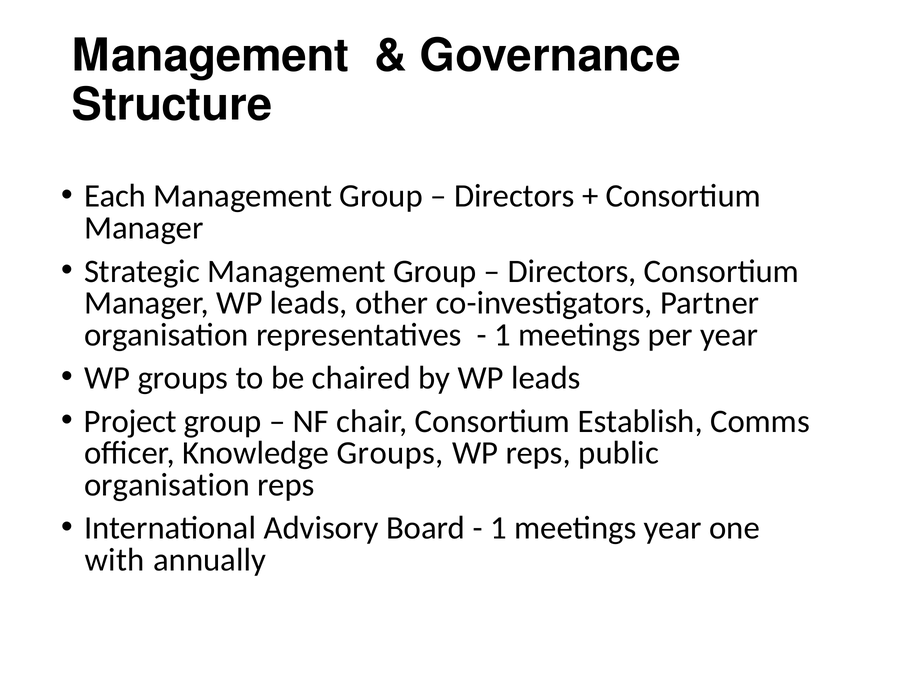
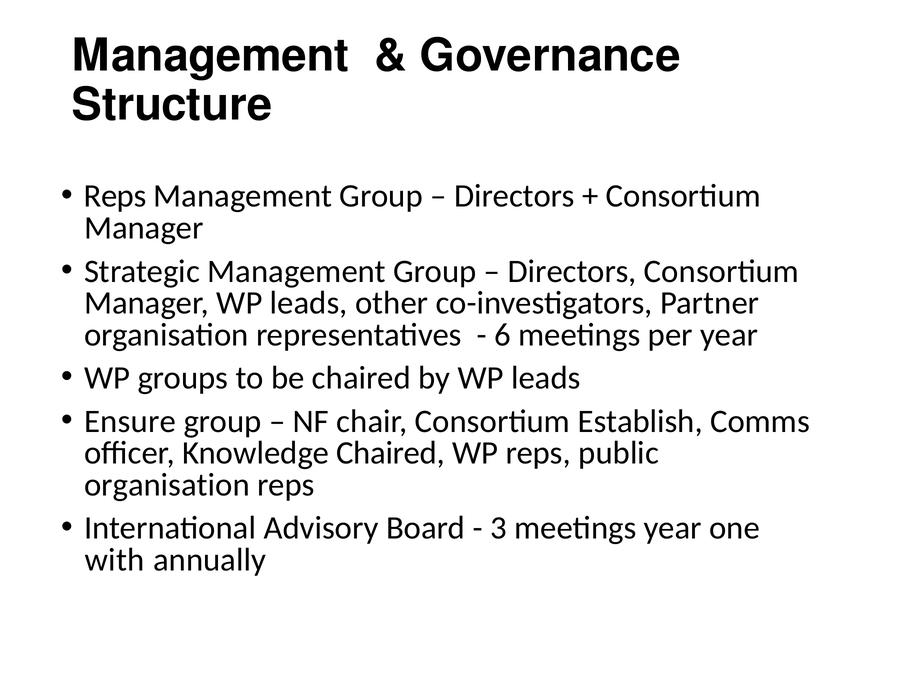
Each at (115, 196): Each -> Reps
1 at (502, 335): 1 -> 6
Project: Project -> Ensure
Knowledge Groups: Groups -> Chaired
1 at (498, 528): 1 -> 3
